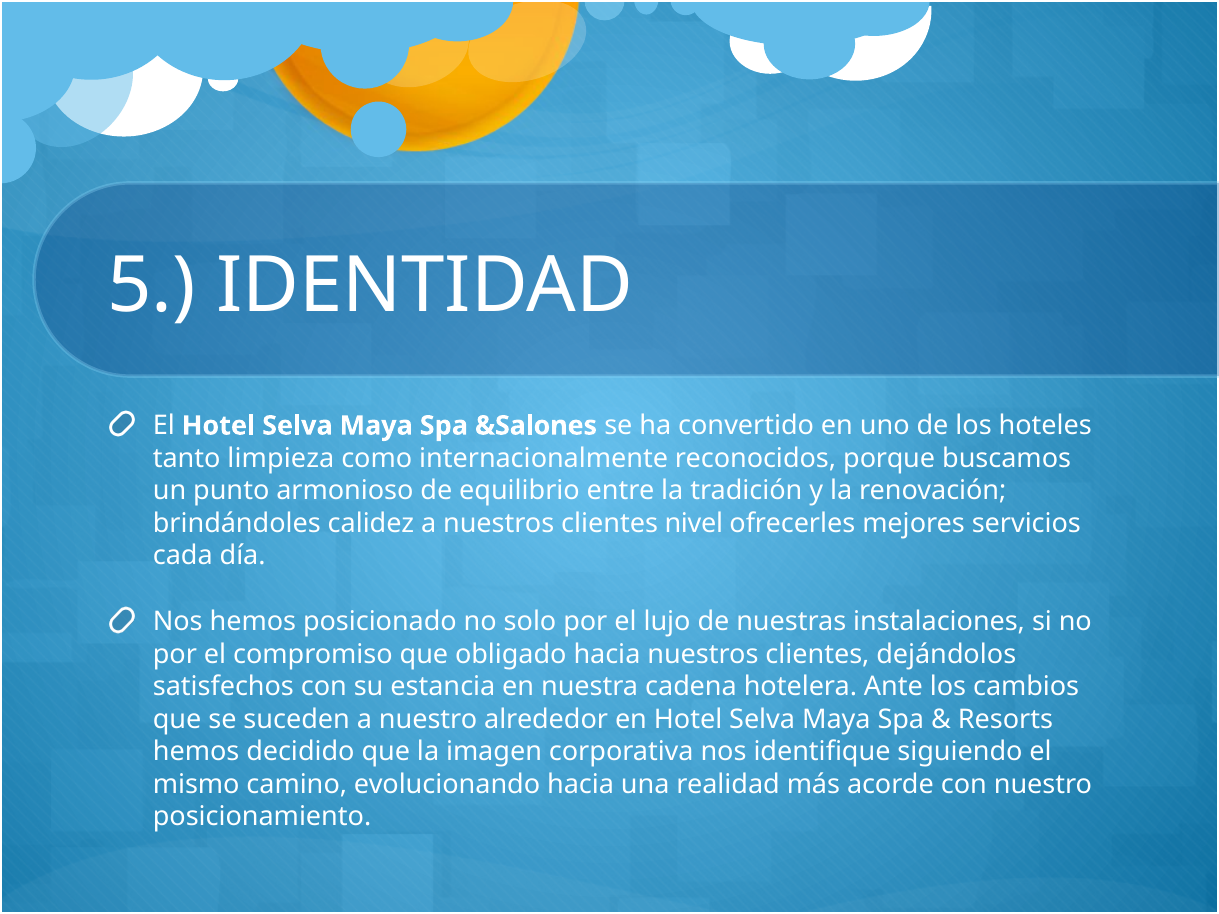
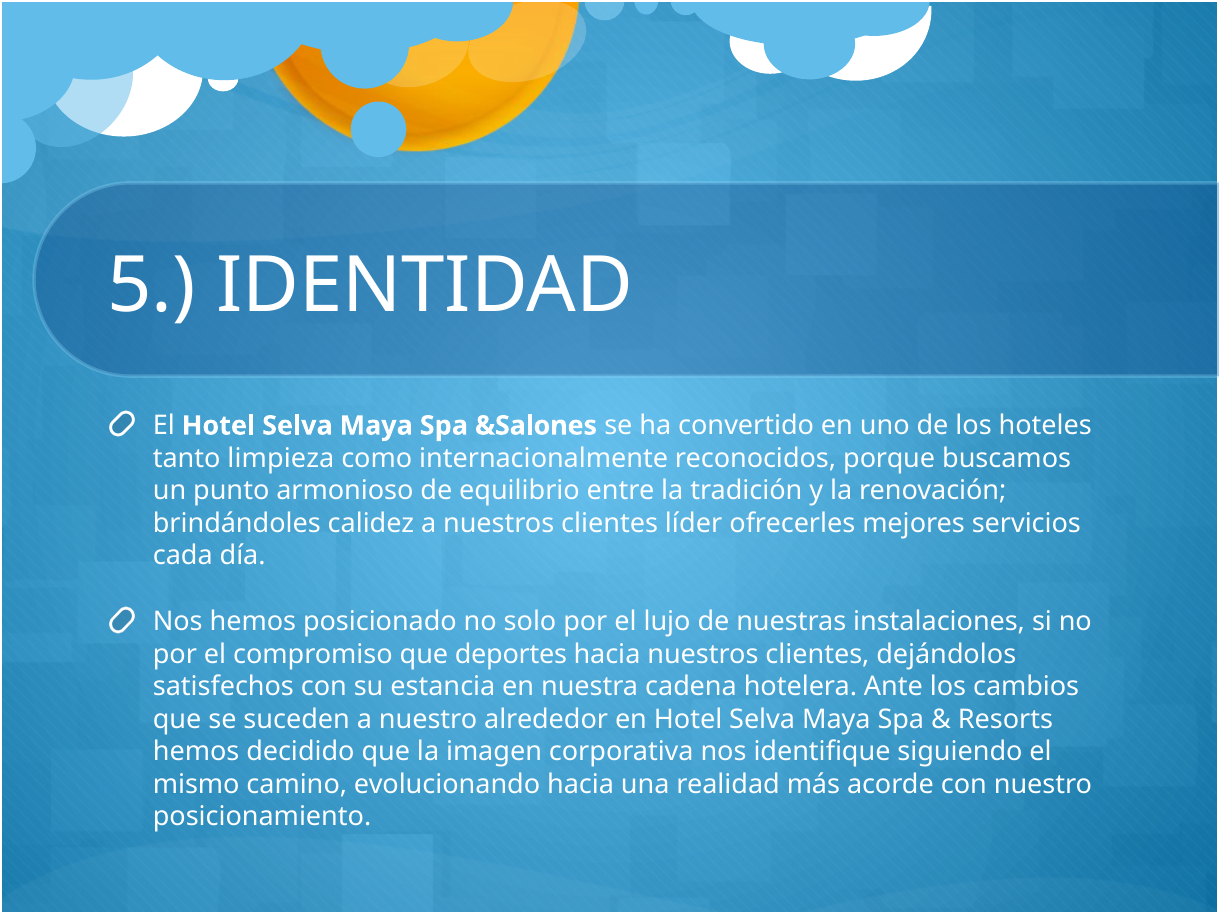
nivel: nivel -> líder
obligado: obligado -> deportes
